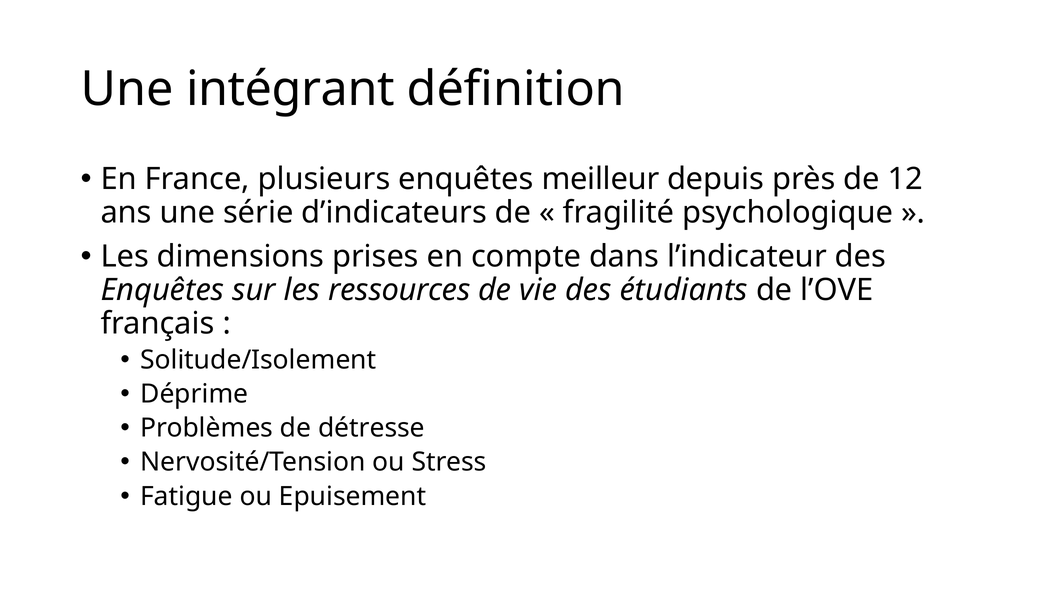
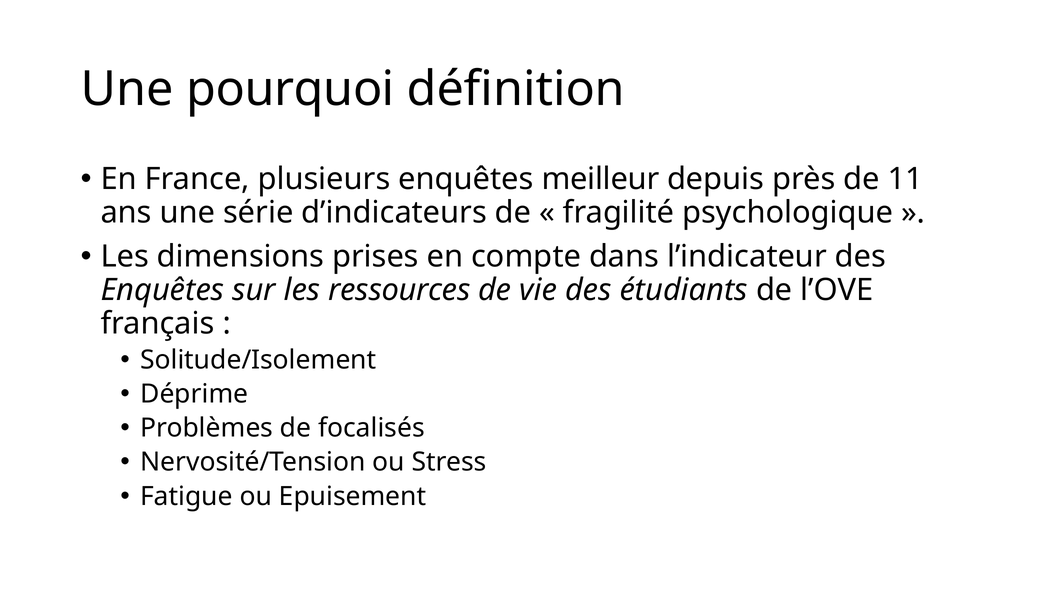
intégrant: intégrant -> pourquoi
12: 12 -> 11
détresse: détresse -> focalisés
